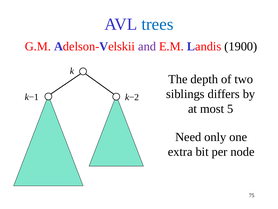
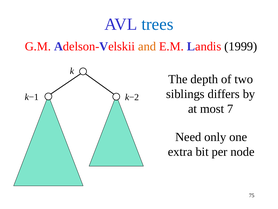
and colour: purple -> orange
1900: 1900 -> 1999
5: 5 -> 7
